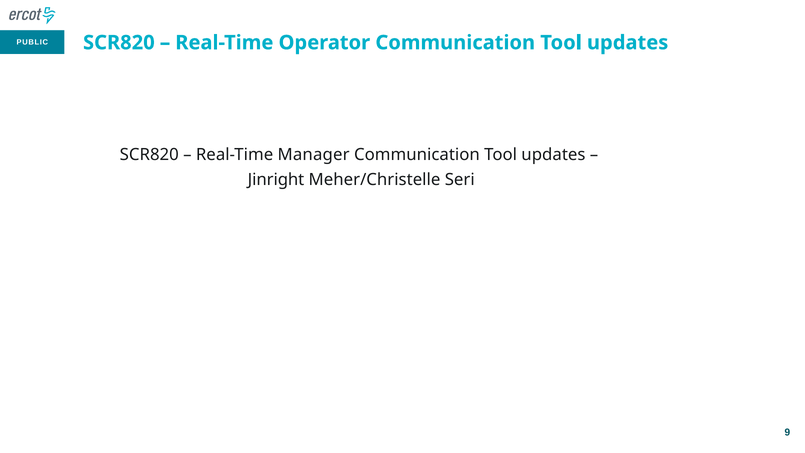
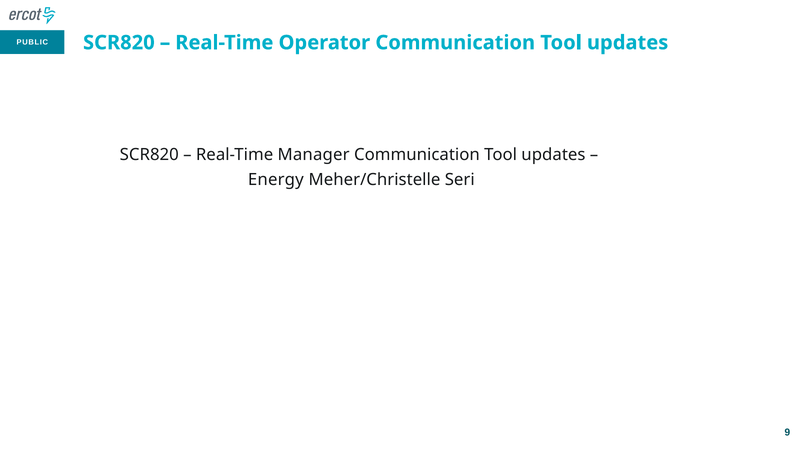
Jinright: Jinright -> Energy
